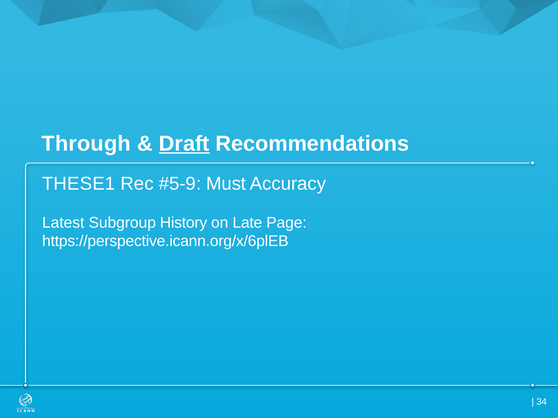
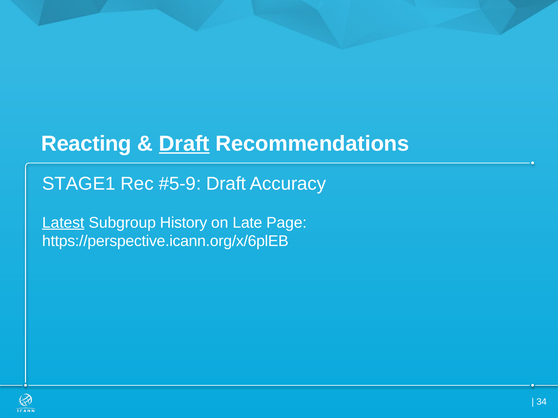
Through: Through -> Reacting
THESE1: THESE1 -> STAGE1
Must at (226, 184): Must -> Draft
Latest underline: none -> present
